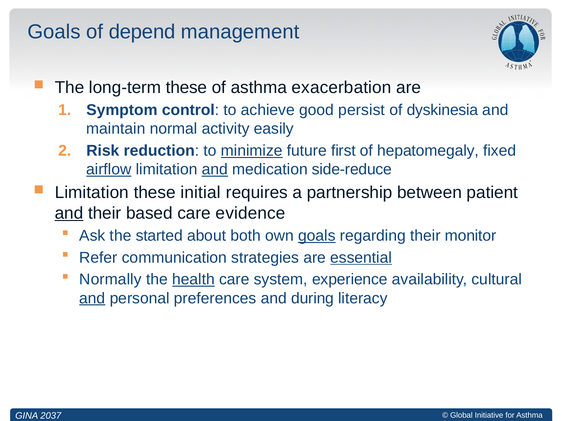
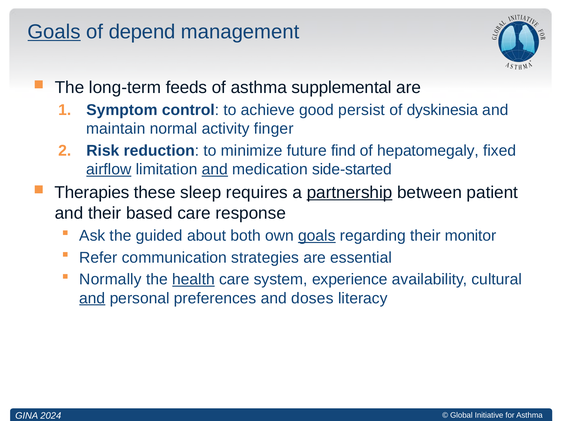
Goals at (54, 32) underline: none -> present
long-term these: these -> feeds
exacerbation: exacerbation -> supplemental
easily: easily -> finger
minimize underline: present -> none
first: first -> find
side-reduce: side-reduce -> side-started
Limitation at (92, 193): Limitation -> Therapies
initial: initial -> sleep
partnership underline: none -> present
and at (69, 213) underline: present -> none
evidence: evidence -> response
started: started -> guided
essential underline: present -> none
during: during -> doses
2037: 2037 -> 2024
